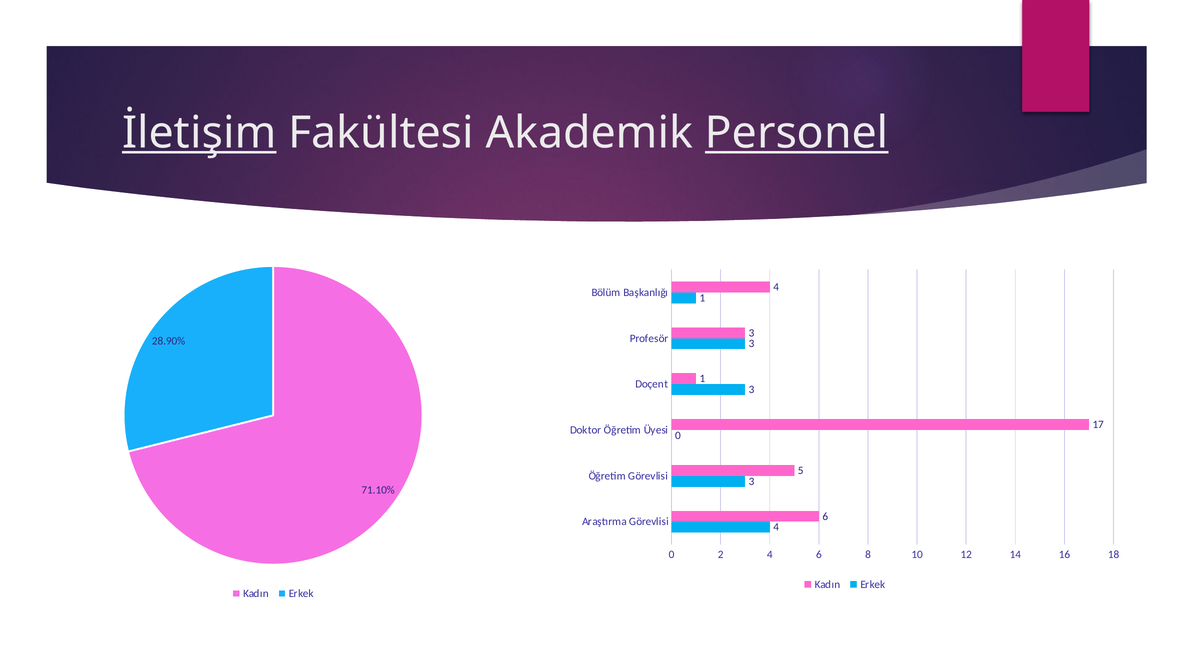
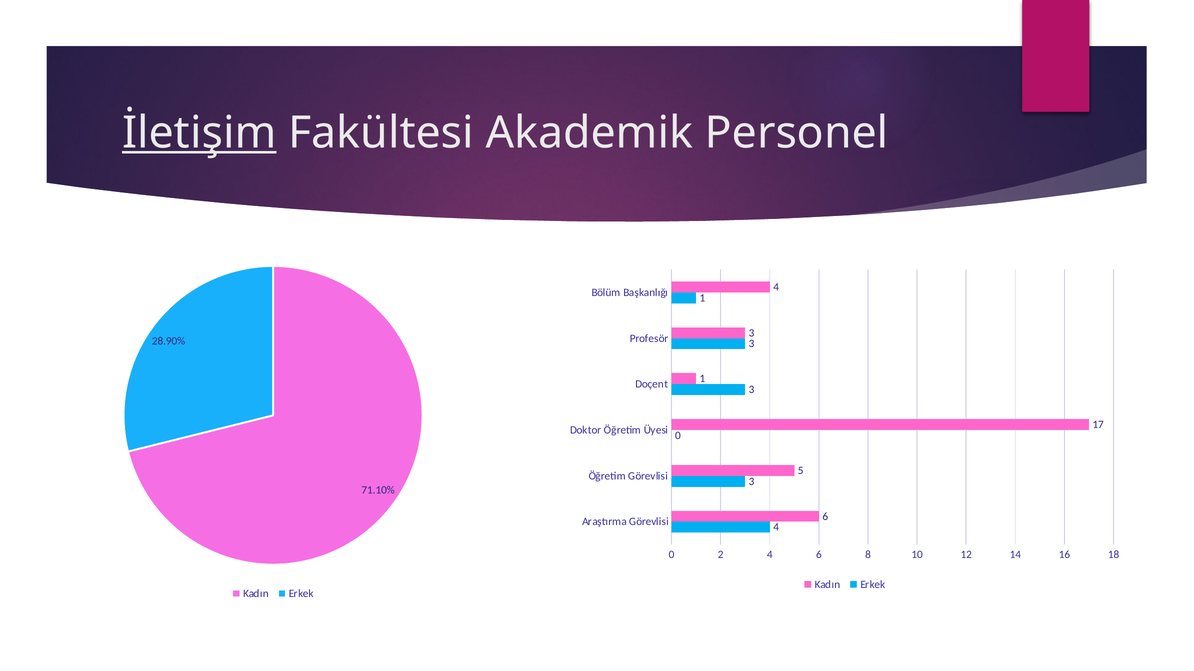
Personel underline: present -> none
